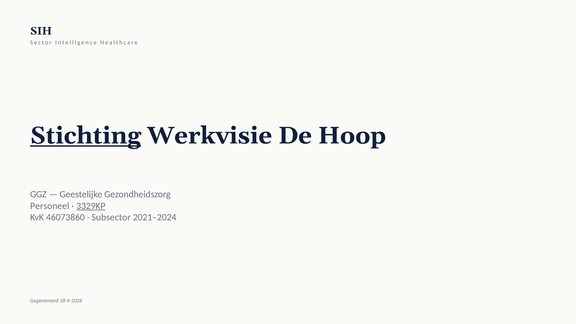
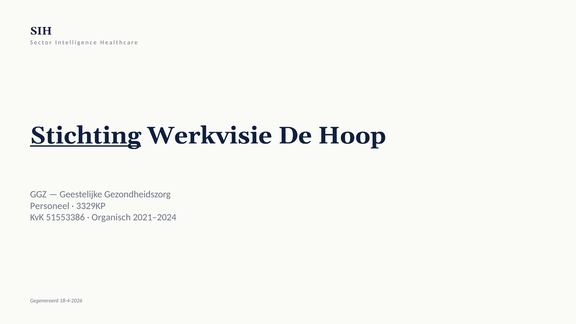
3329KP underline: present -> none
46073860: 46073860 -> 51553386
Subsector: Subsector -> Organisch
